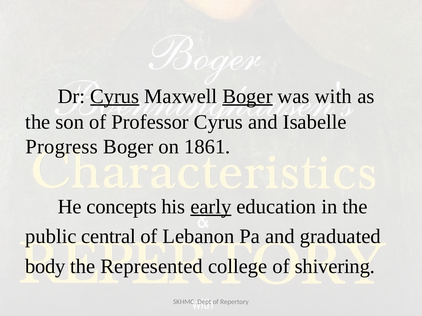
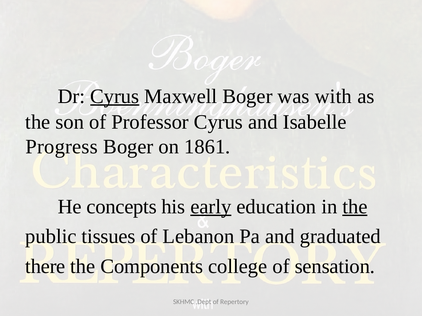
Boger at (247, 96) underline: present -> none
the at (355, 207) underline: none -> present
central: central -> tissues
body: body -> there
Represented: Represented -> Components
shivering: shivering -> sensation
